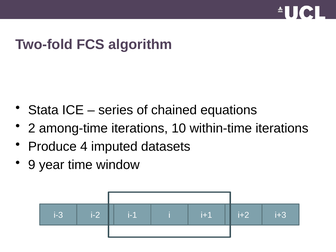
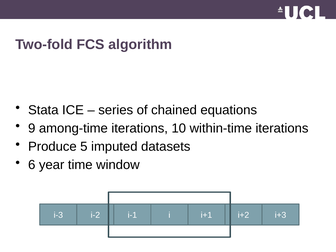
2: 2 -> 9
4: 4 -> 5
9: 9 -> 6
